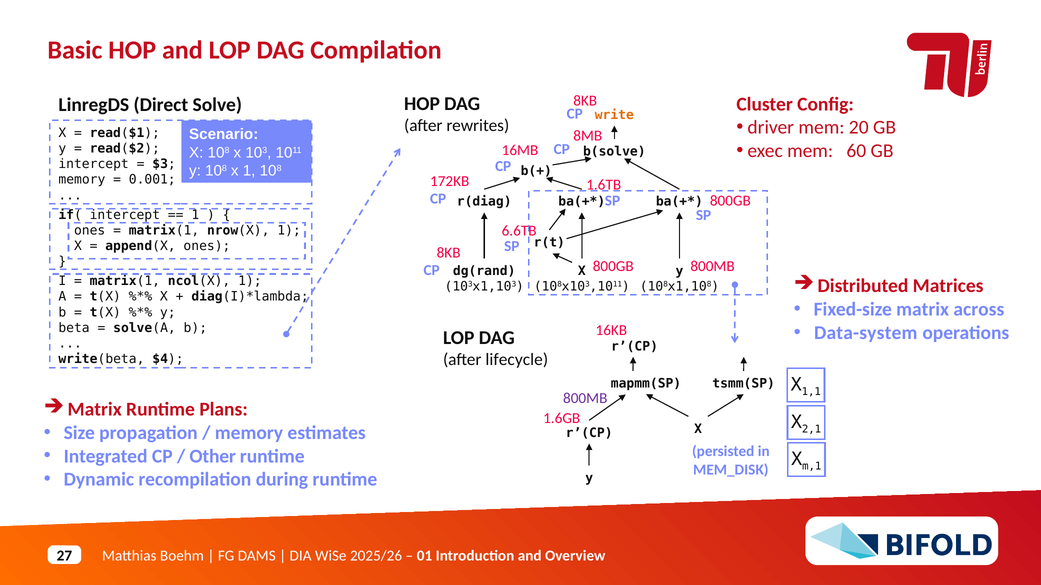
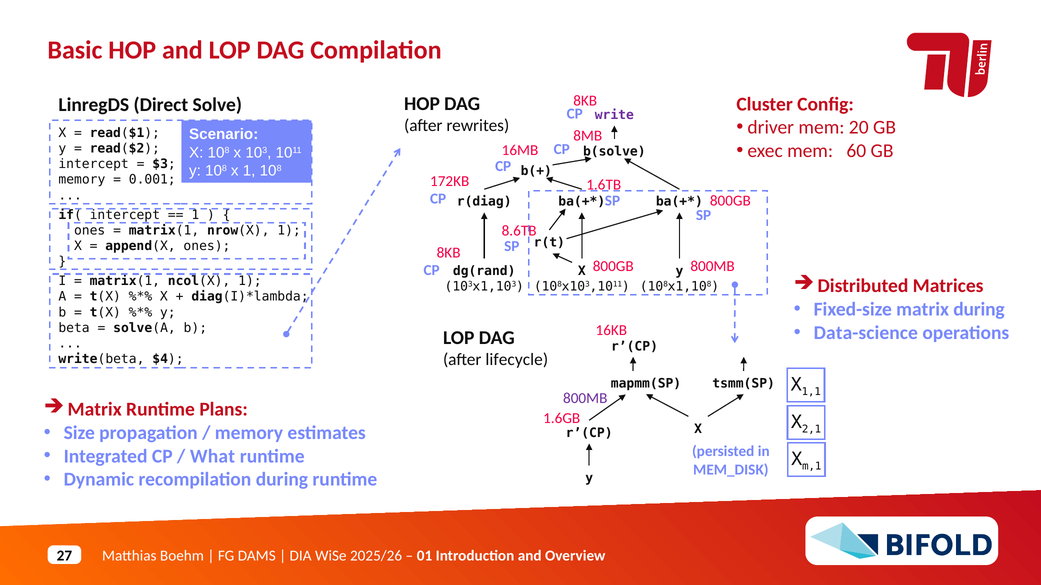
write colour: orange -> purple
6.6TB: 6.6TB -> 8.6TB
matrix across: across -> during
Data-system: Data-system -> Data-science
Other: Other -> What
